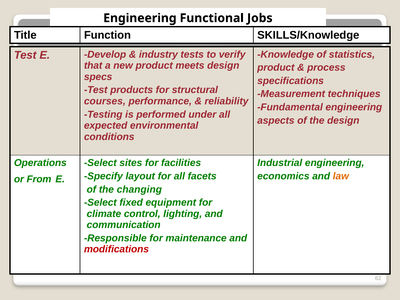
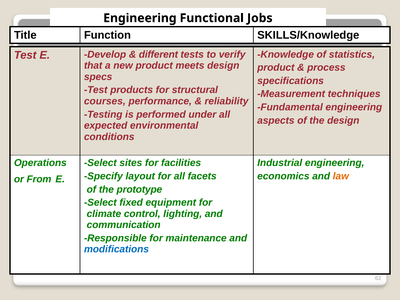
industry: industry -> different
changing: changing -> prototype
modifications colour: red -> blue
